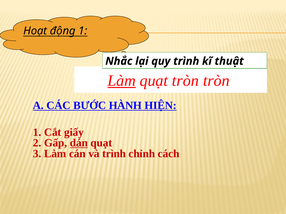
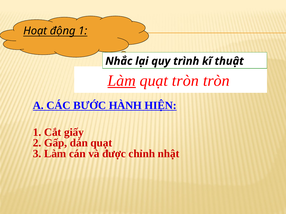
dán underline: present -> none
và trình: trình -> được
cách: cách -> nhật
